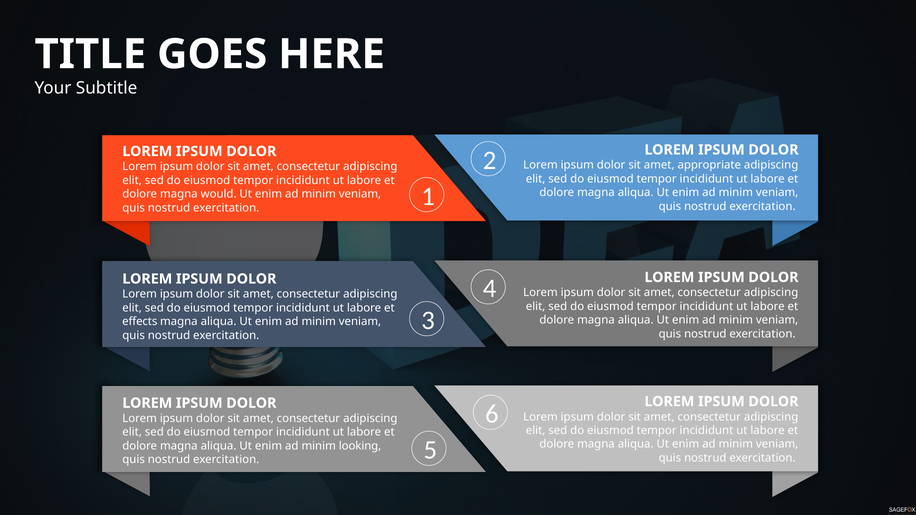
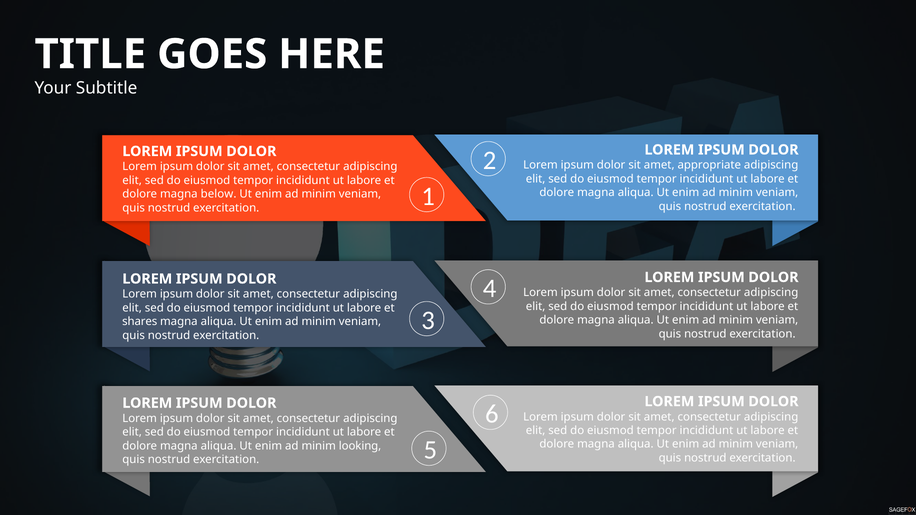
would: would -> below
effects: effects -> shares
